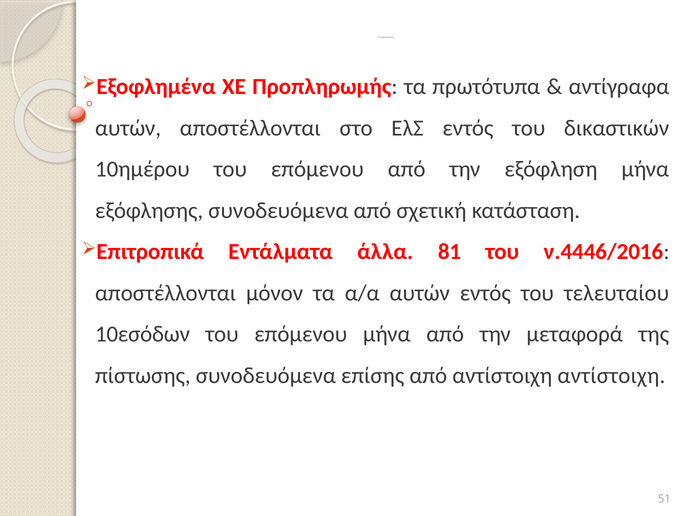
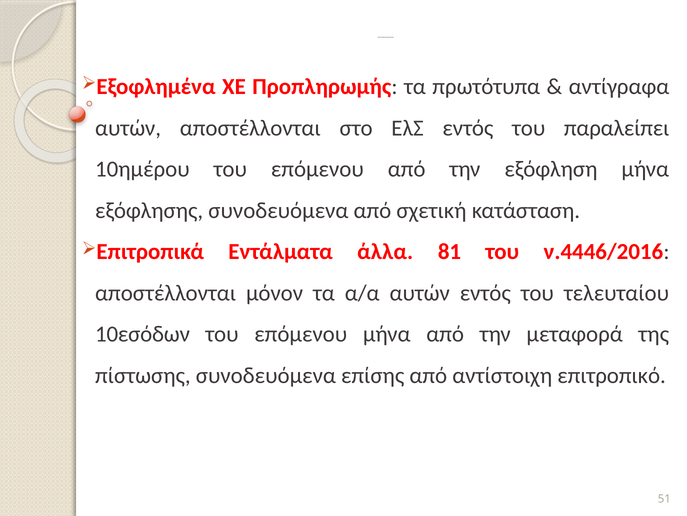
δικαστικών: δικαστικών -> παραλείπει
αντίστοιχη αντίστοιχη: αντίστοιχη -> επιτροπικό
